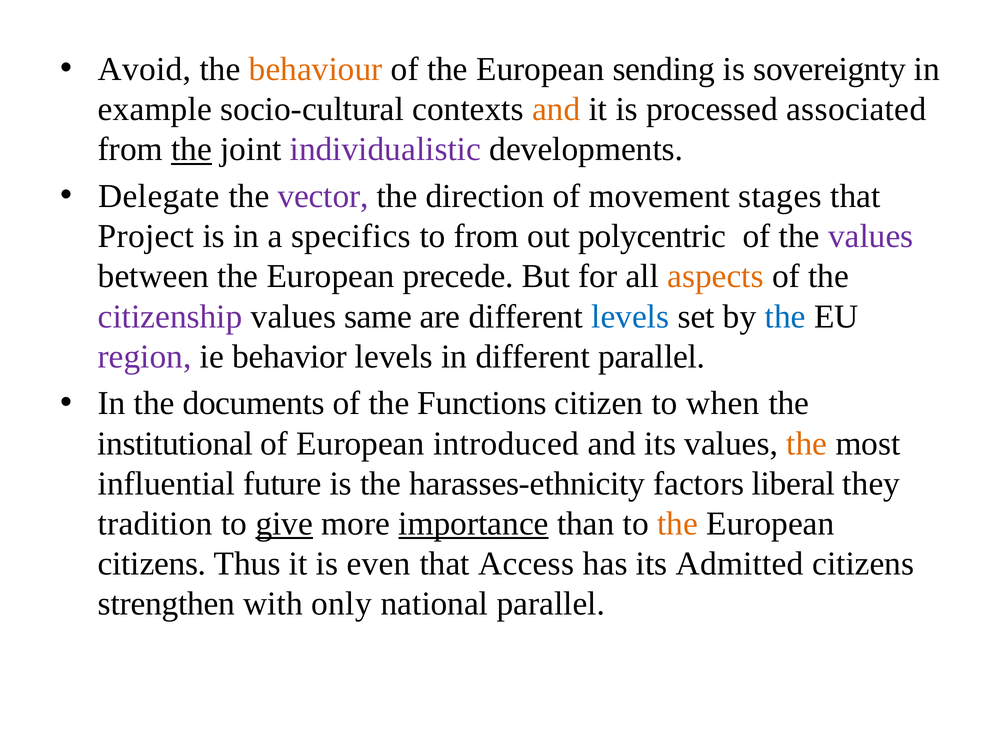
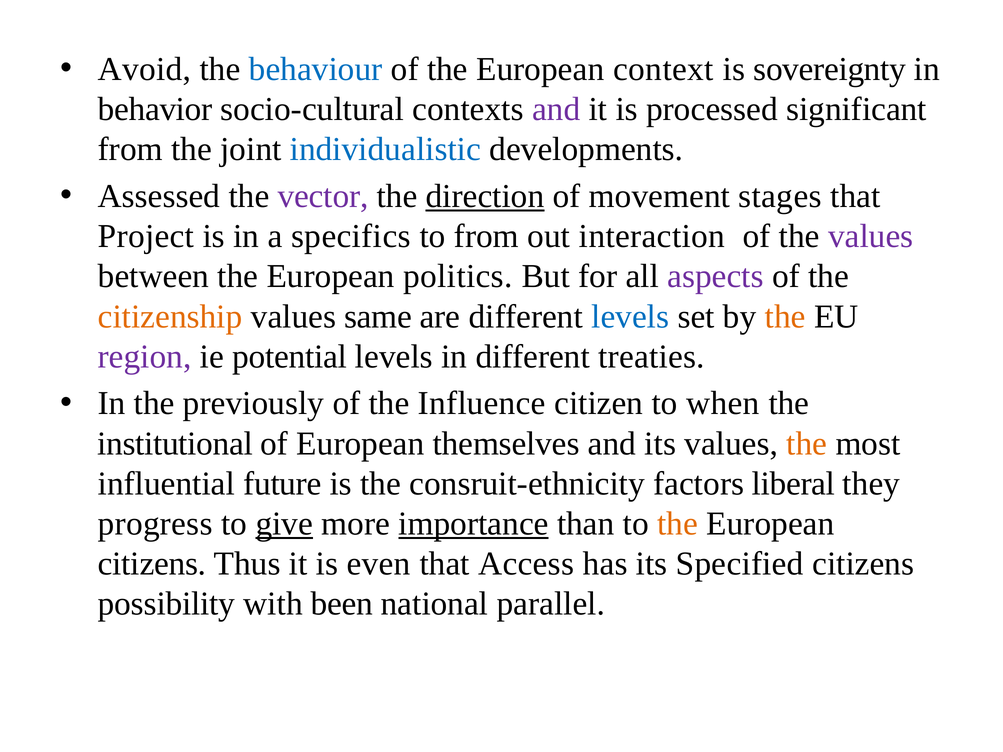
behaviour colour: orange -> blue
sending: sending -> context
example: example -> behavior
and at (556, 109) colour: orange -> purple
associated: associated -> significant
the at (191, 149) underline: present -> none
individualistic colour: purple -> blue
Delegate: Delegate -> Assessed
direction underline: none -> present
polycentric: polycentric -> interaction
precede: precede -> politics
aspects colour: orange -> purple
citizenship colour: purple -> orange
the at (785, 317) colour: blue -> orange
behavior: behavior -> potential
different parallel: parallel -> treaties
documents: documents -> previously
Functions: Functions -> Influence
introduced: introduced -> themselves
harasses-ethnicity: harasses-ethnicity -> consruit-ethnicity
tradition: tradition -> progress
Admitted: Admitted -> Specified
strengthen: strengthen -> possibility
only: only -> been
